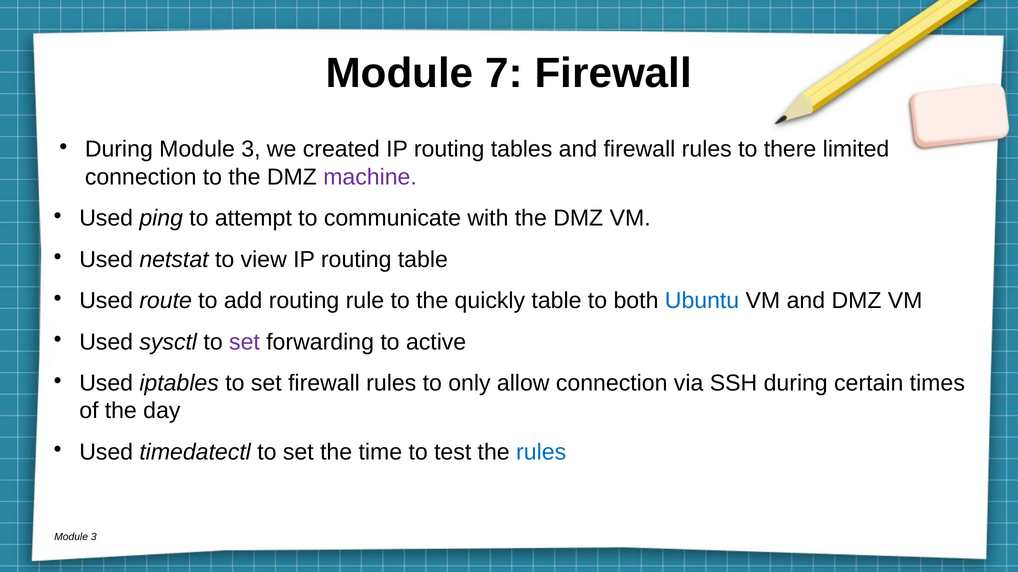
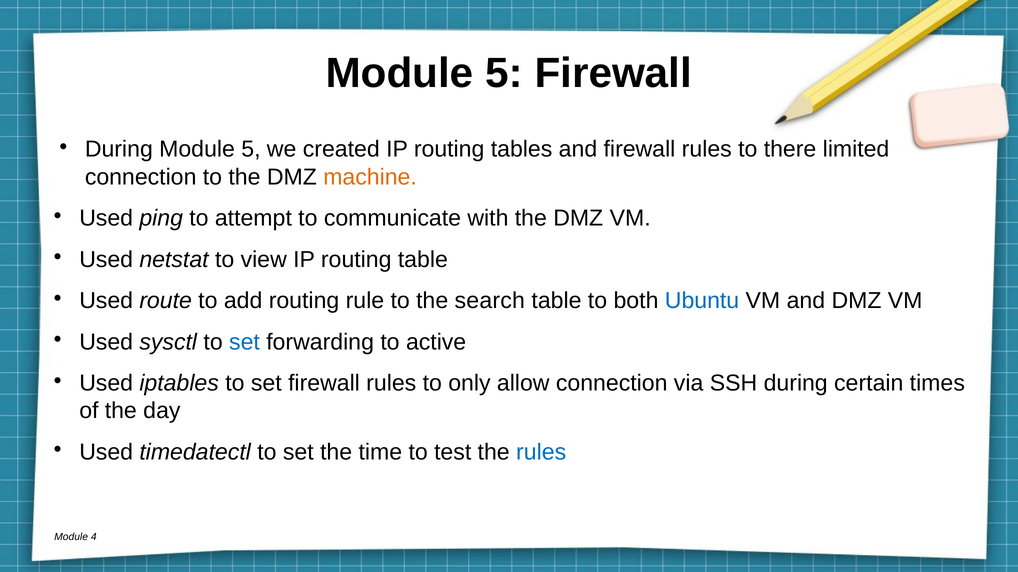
7 at (504, 74): 7 -> 5
During Module 3: 3 -> 5
machine colour: purple -> orange
quickly: quickly -> search
set at (244, 342) colour: purple -> blue
3 at (94, 537): 3 -> 4
